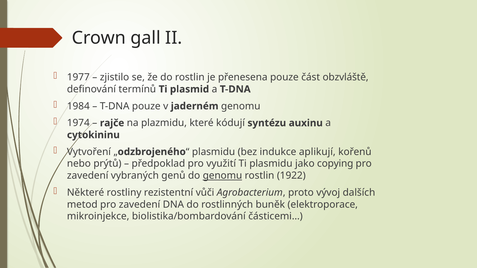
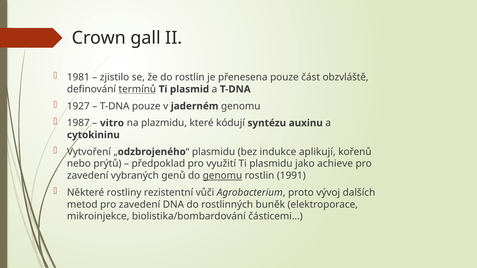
1977: 1977 -> 1981
termínů underline: none -> present
1984: 1984 -> 1927
1974: 1974 -> 1987
rajče: rajče -> vitro
copying: copying -> achieve
1922: 1922 -> 1991
